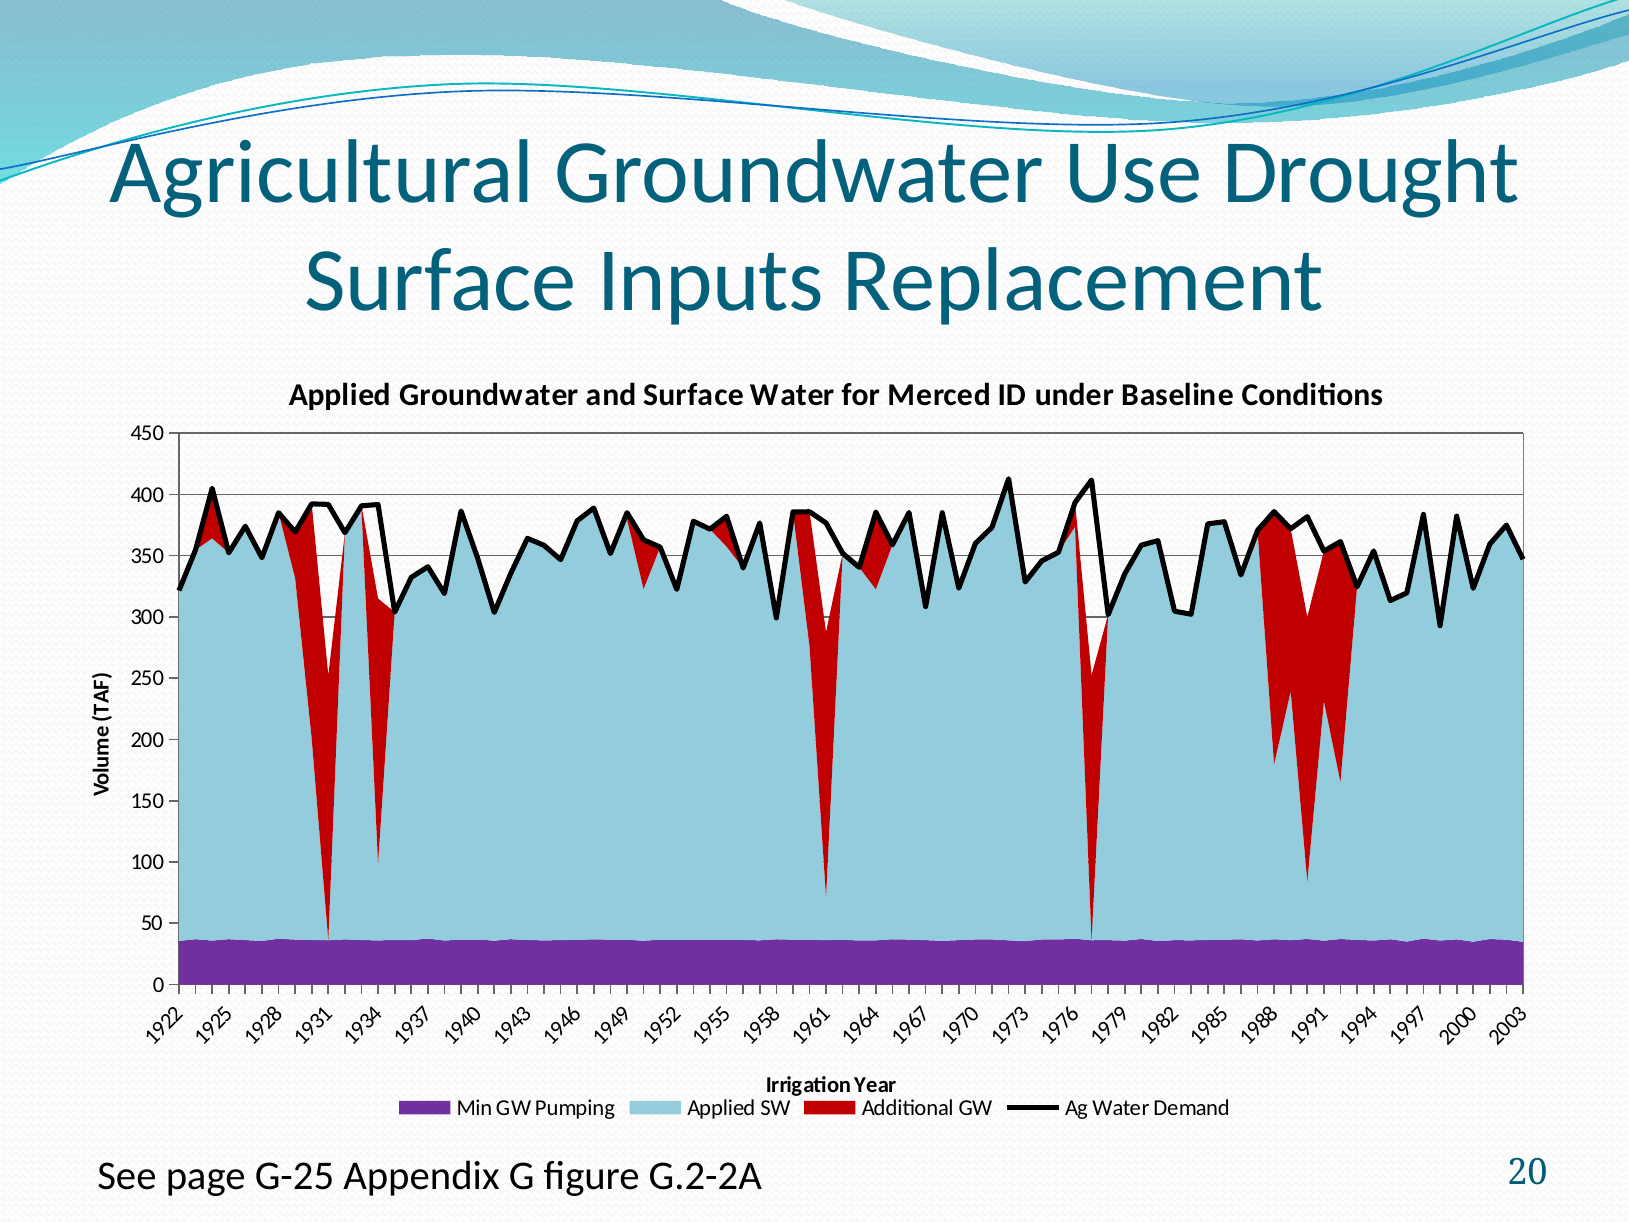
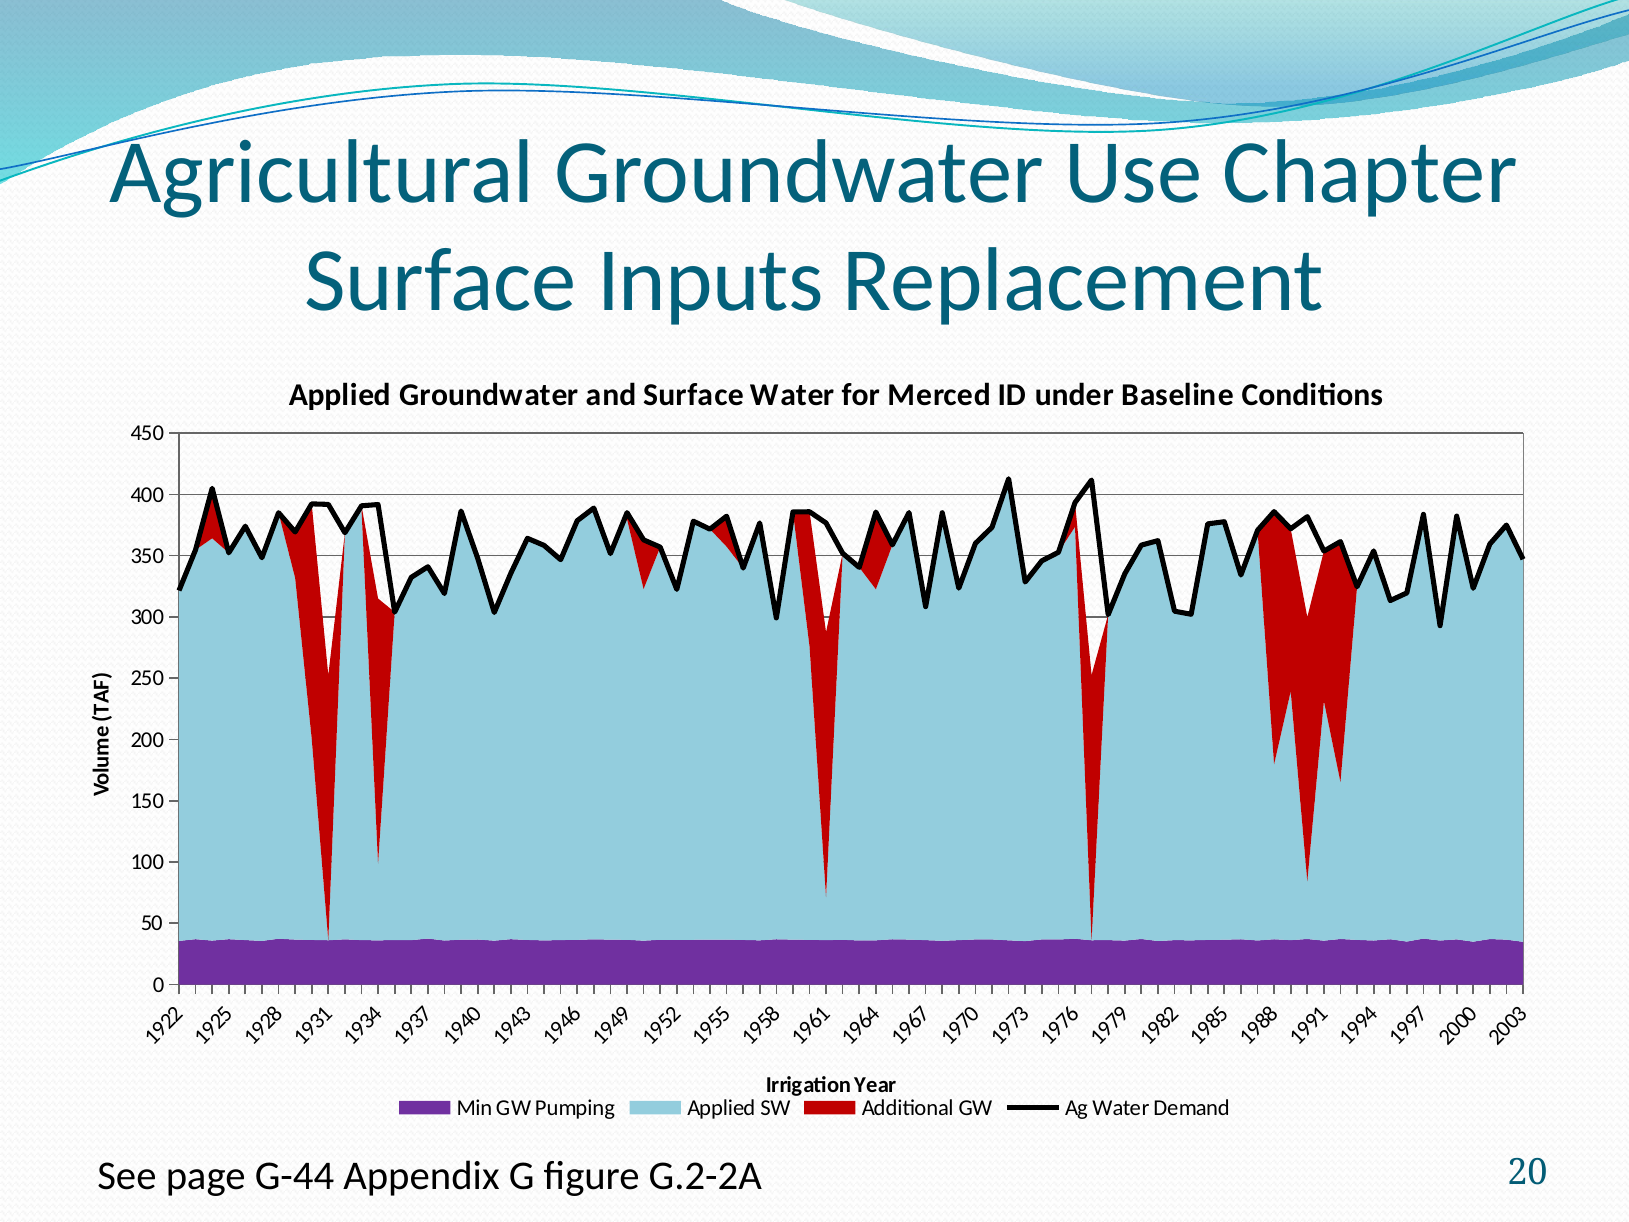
Drought: Drought -> Chapter
G-25: G-25 -> G-44
